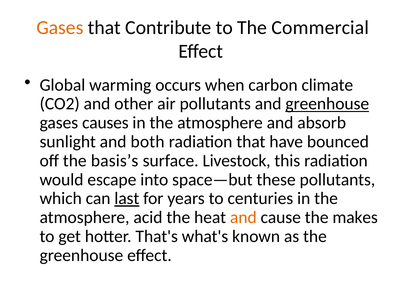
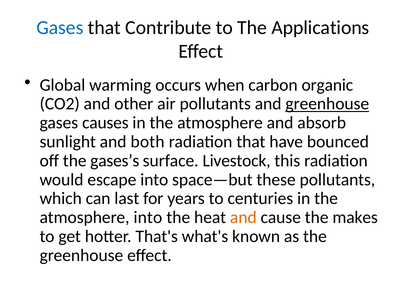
Gases at (60, 27) colour: orange -> blue
Commercial: Commercial -> Applications
climate: climate -> organic
basis’s: basis’s -> gases’s
last underline: present -> none
atmosphere acid: acid -> into
